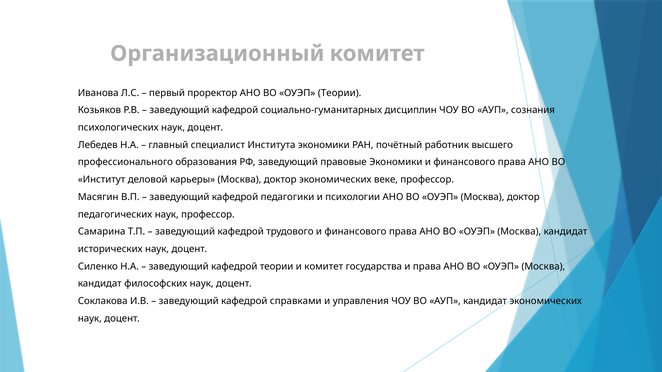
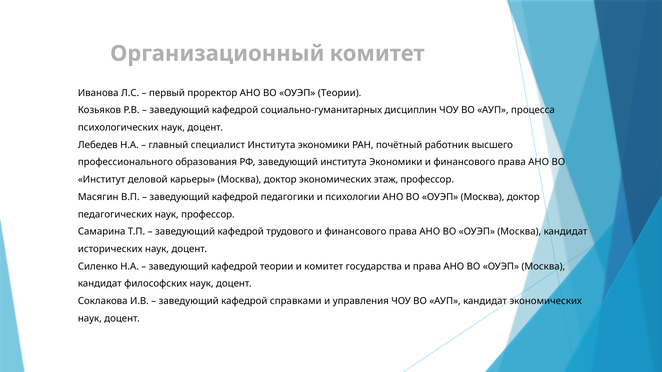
сознания: сознания -> процесса
заведующий правовые: правовые -> института
веке: веке -> этаж
